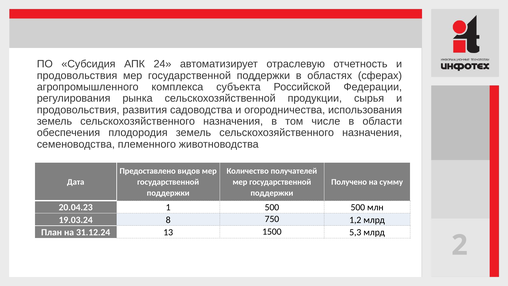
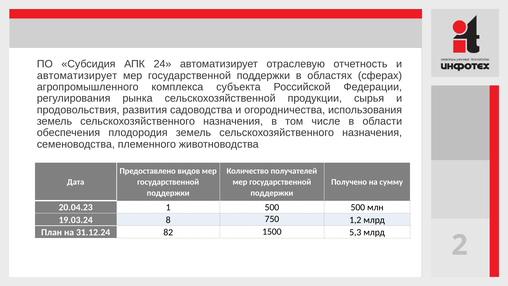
продовольствия at (77, 75): продовольствия -> автоматизирует
13: 13 -> 82
